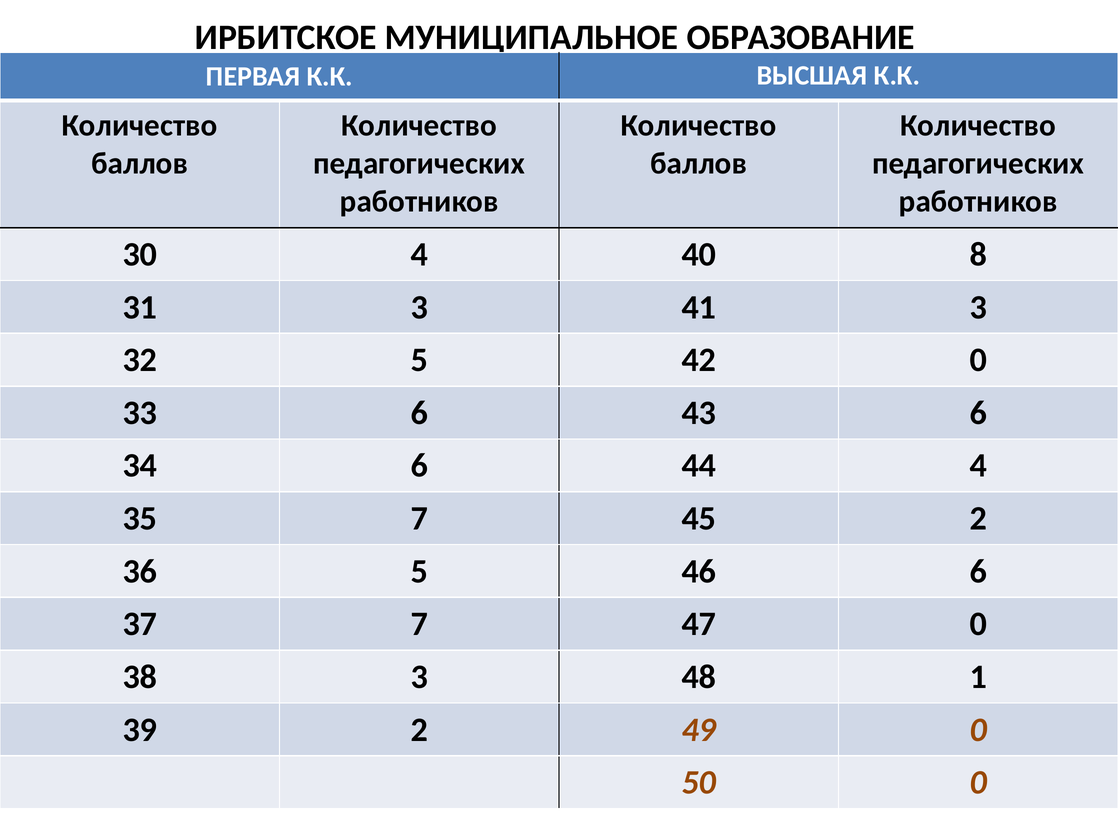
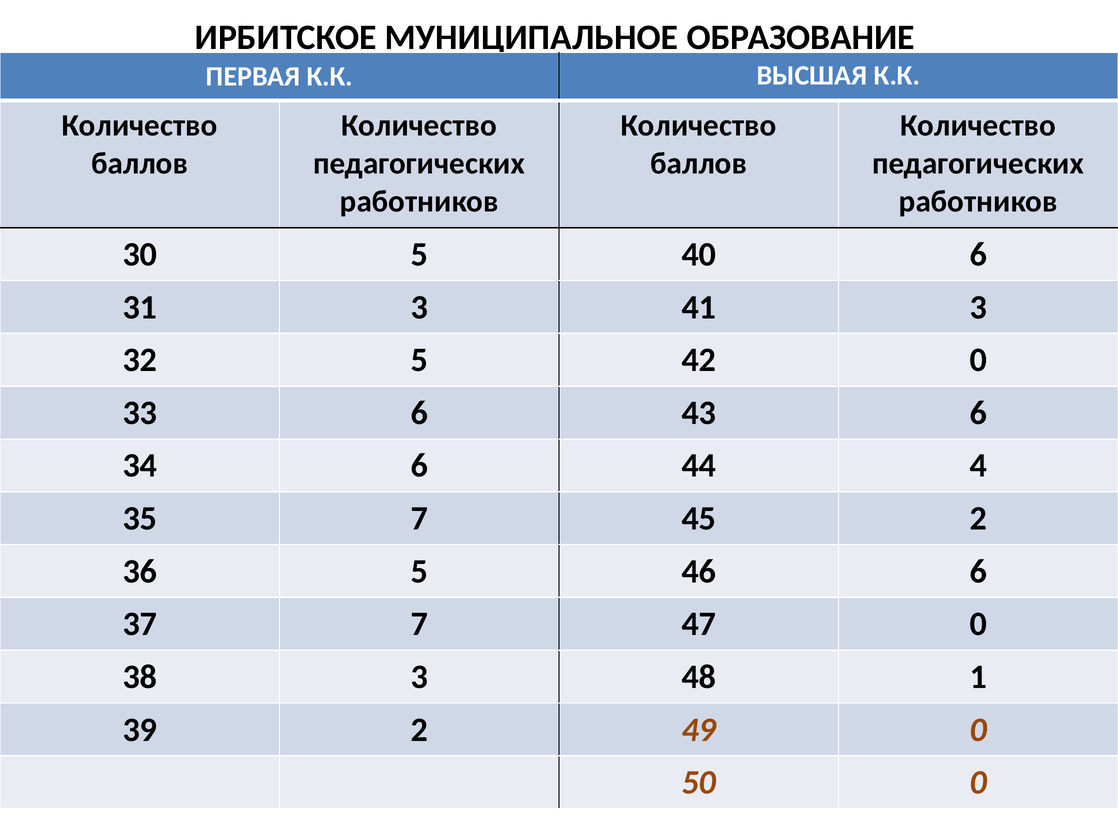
30 4: 4 -> 5
40 8: 8 -> 6
